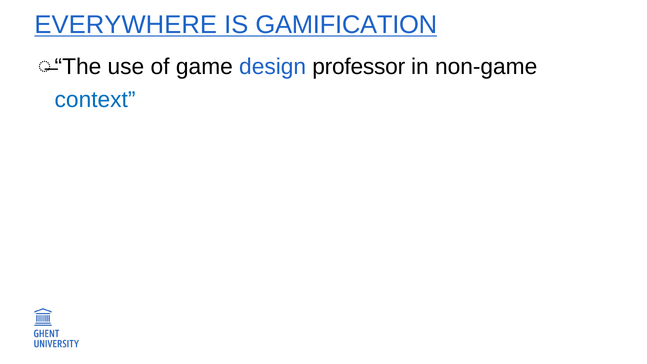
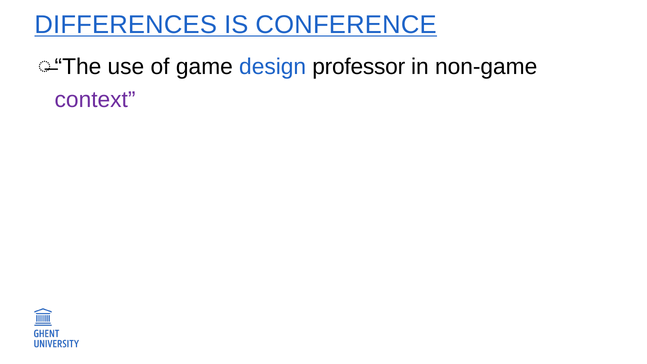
EVERYWHERE: EVERYWHERE -> DIFFERENCES
GAMIFICATION: GAMIFICATION -> CONFERENCE
context colour: blue -> purple
